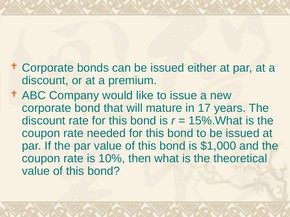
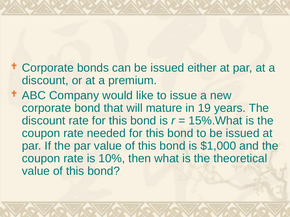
17: 17 -> 19
